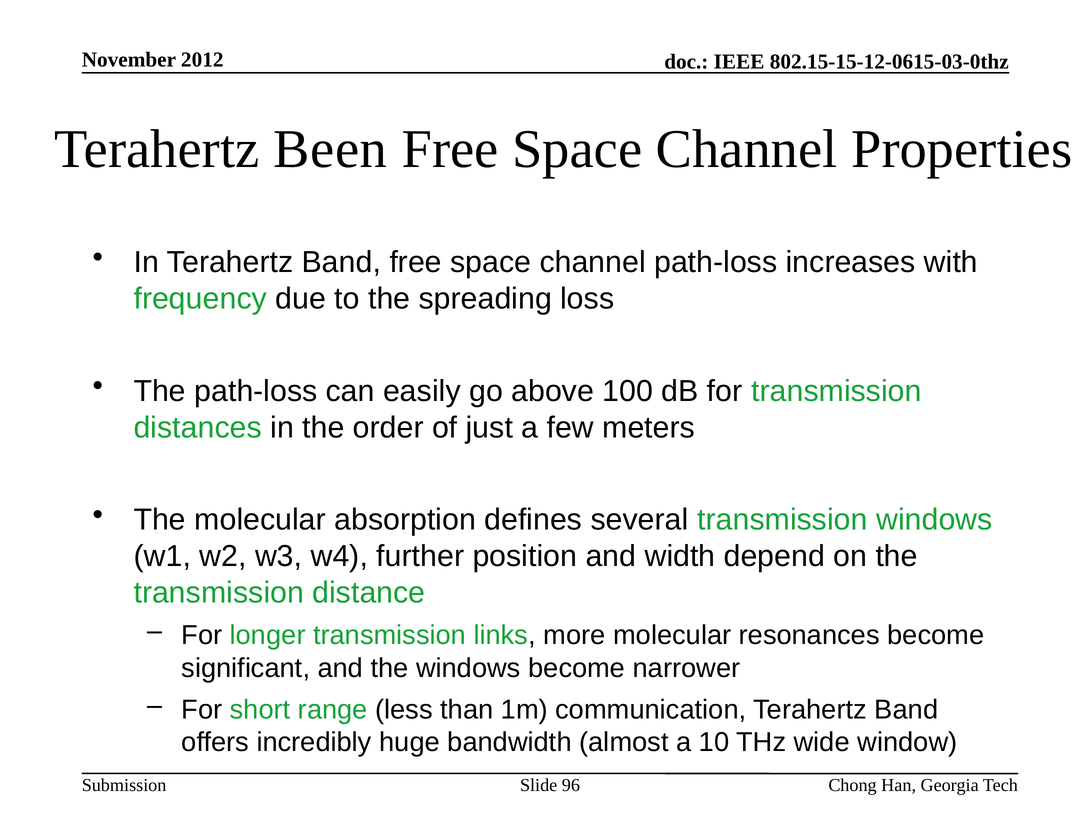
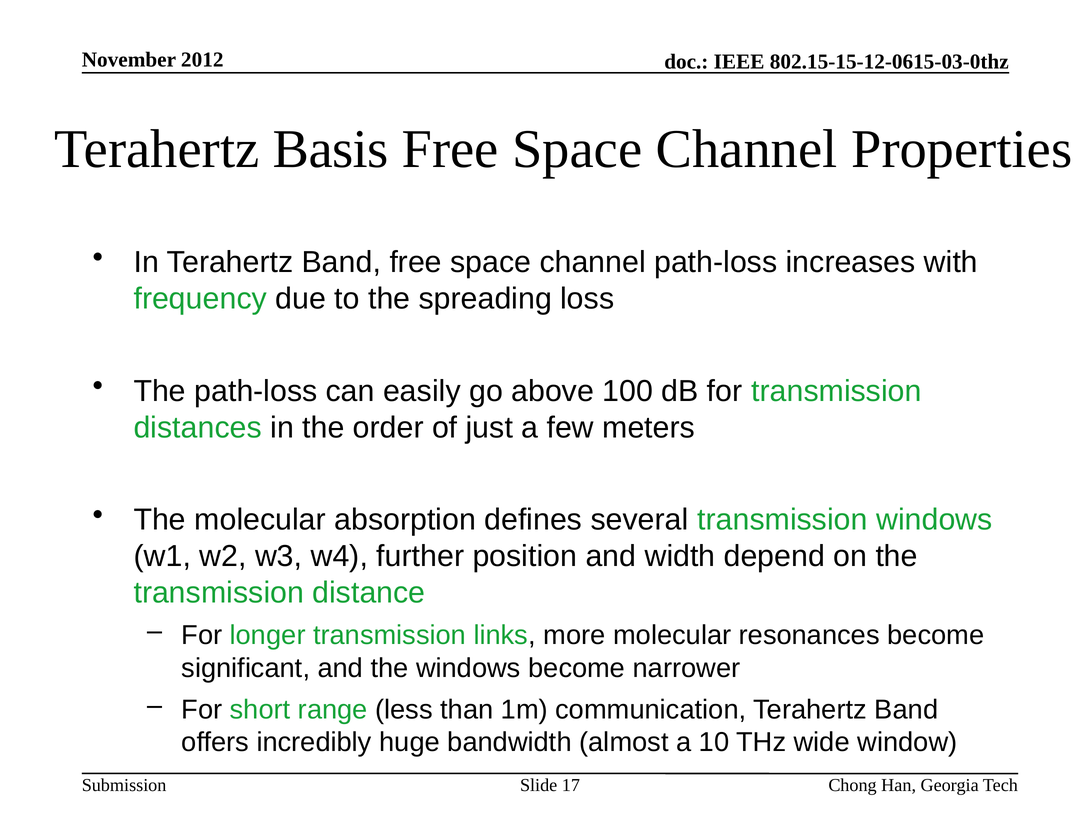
Been: Been -> Basis
96: 96 -> 17
